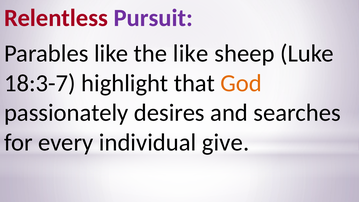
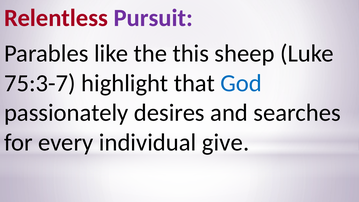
the like: like -> this
18:3-7: 18:3-7 -> 75:3-7
God colour: orange -> blue
